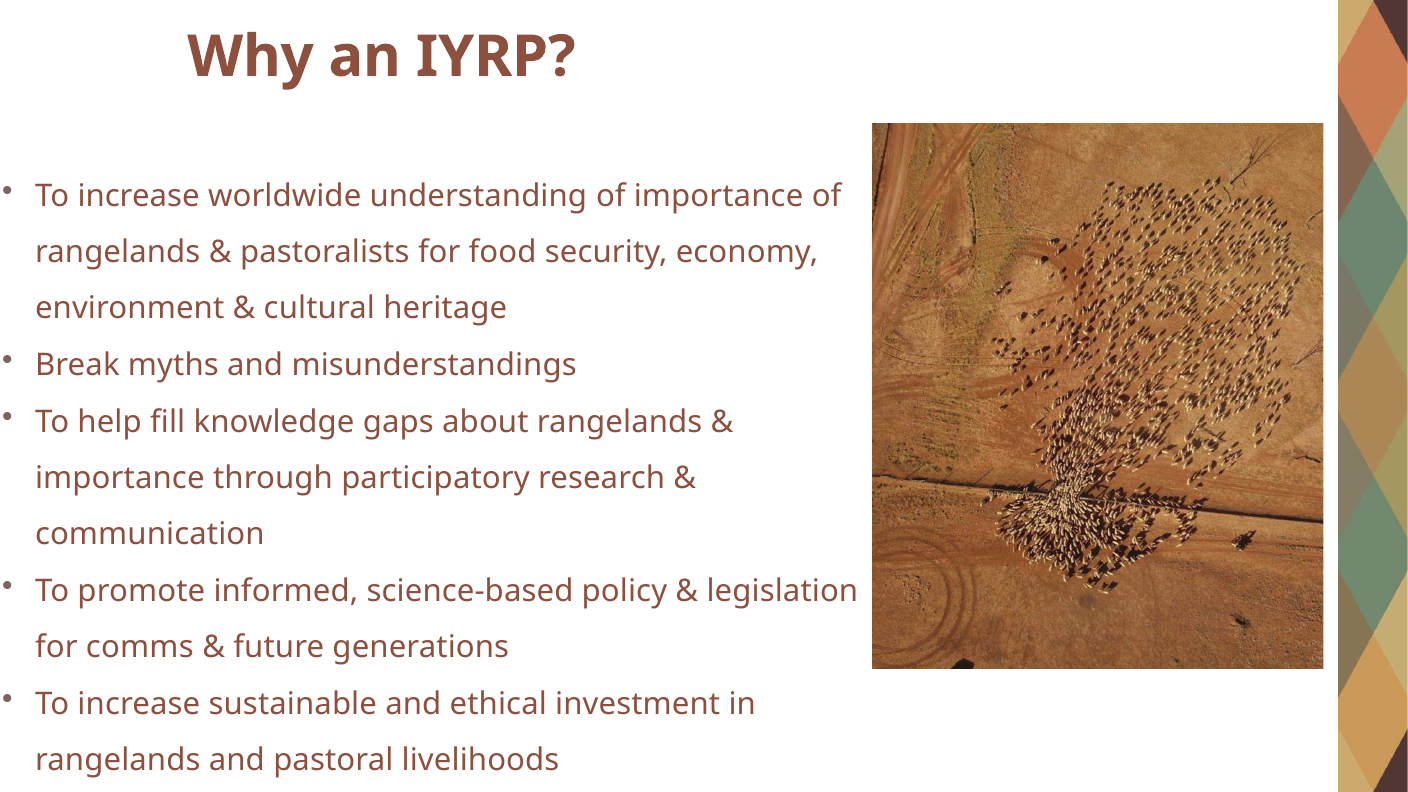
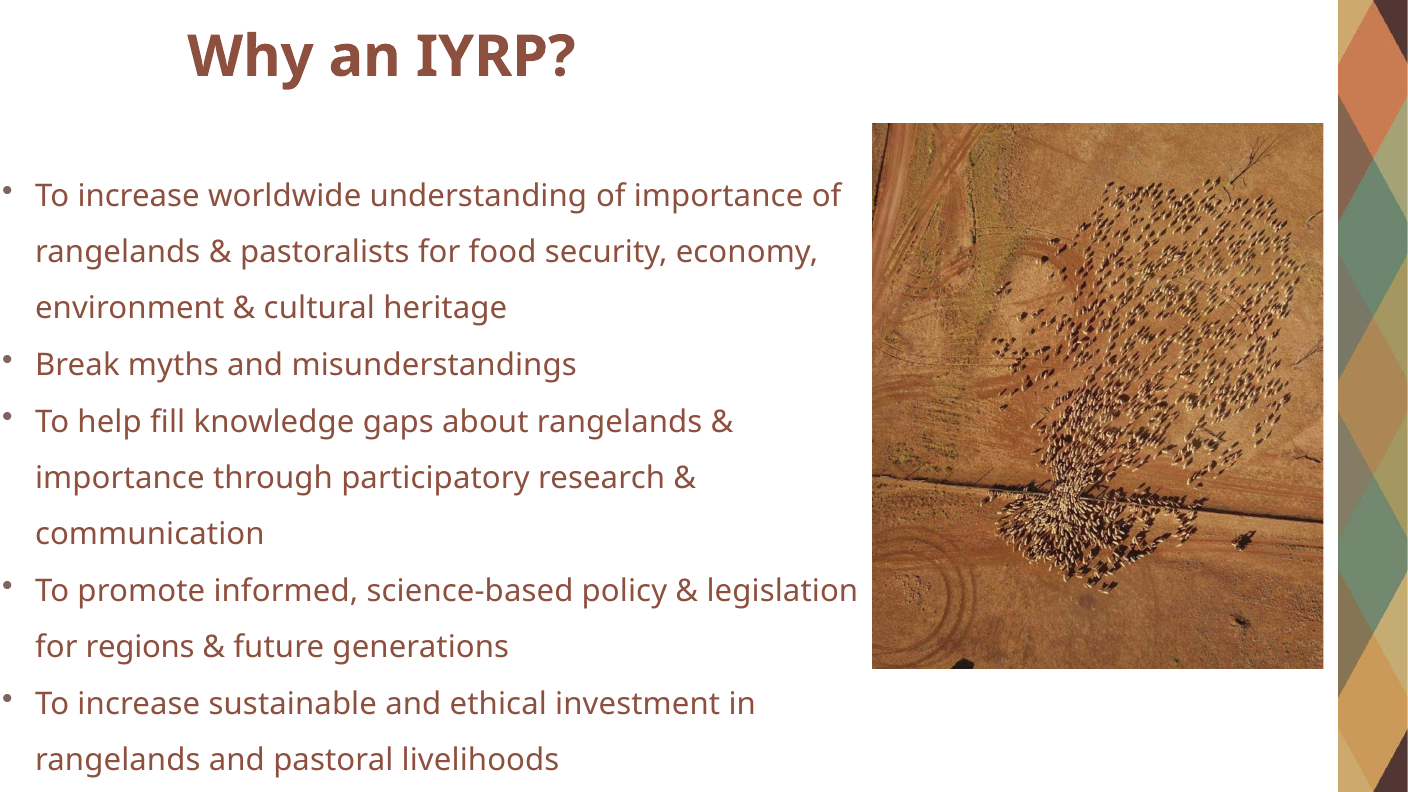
comms: comms -> regions
